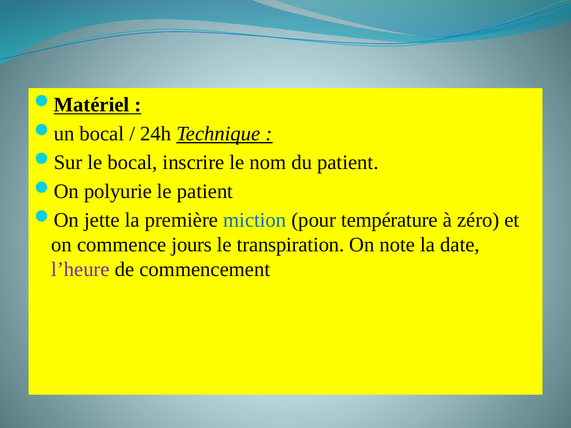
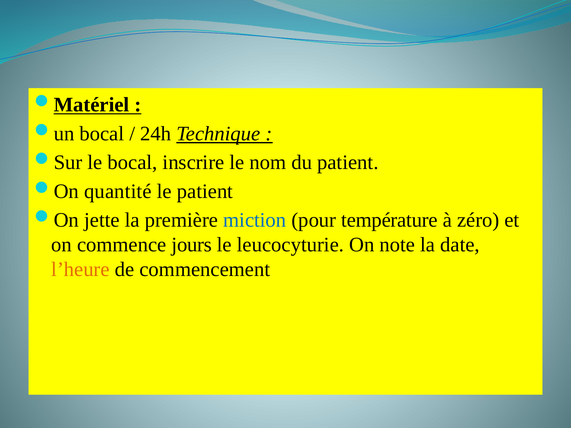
polyurie: polyurie -> quantité
transpiration: transpiration -> leucocyturie
l’heure colour: purple -> orange
